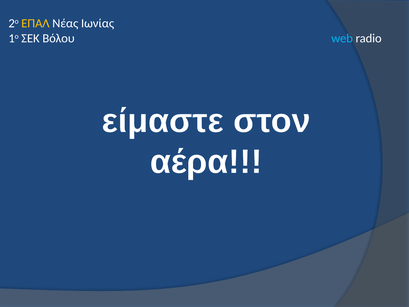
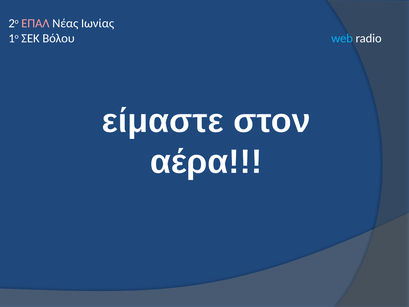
ΕΠΑΛ colour: yellow -> pink
